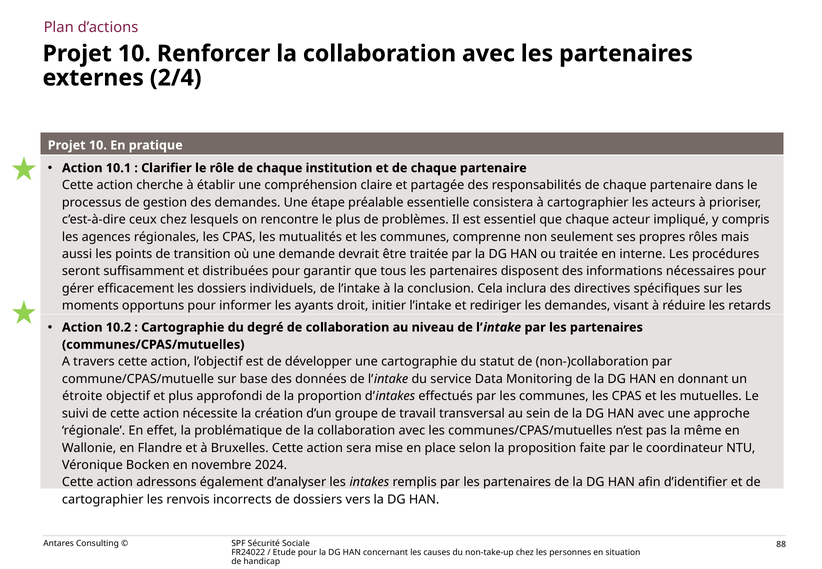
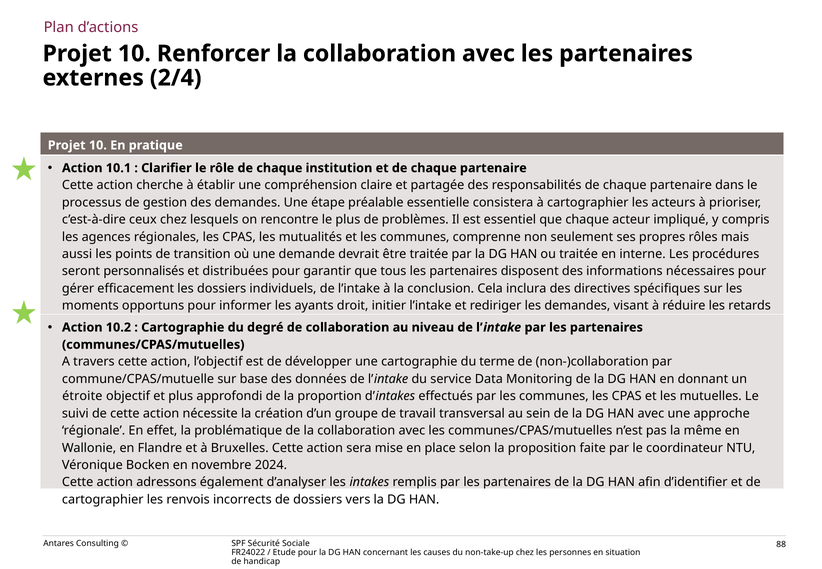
suffisamment: suffisamment -> personnalisés
statut: statut -> terme
